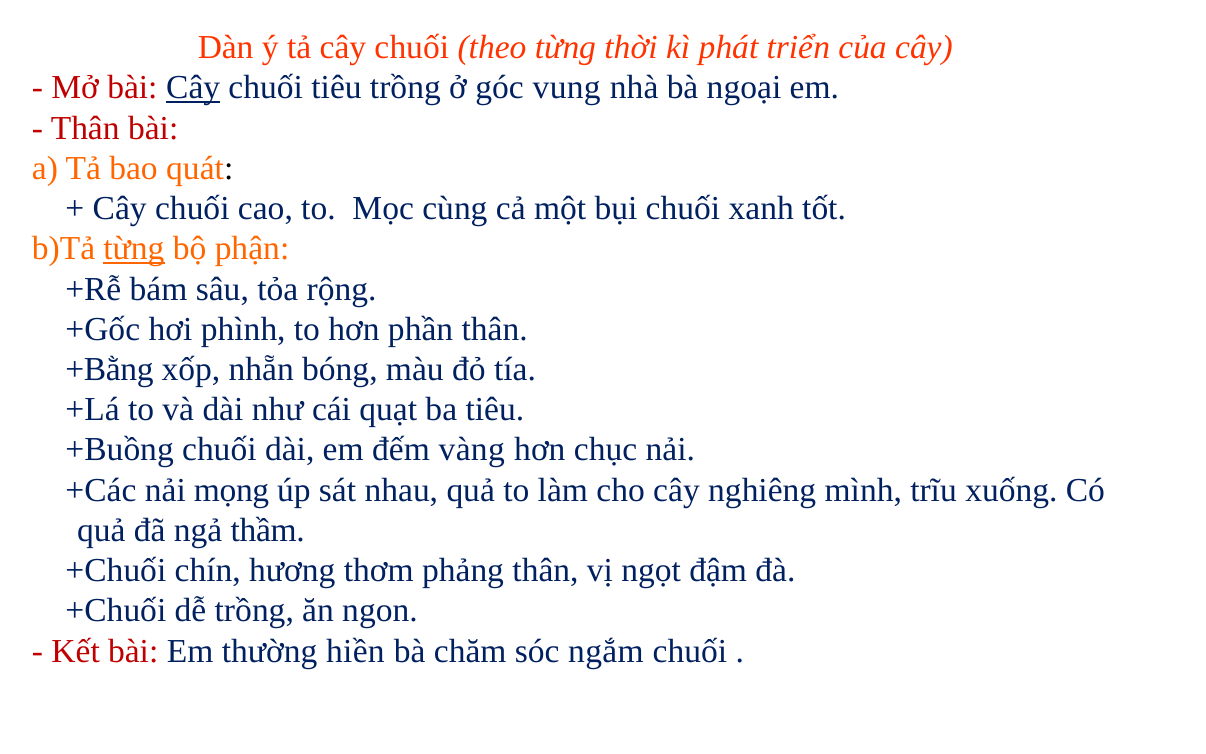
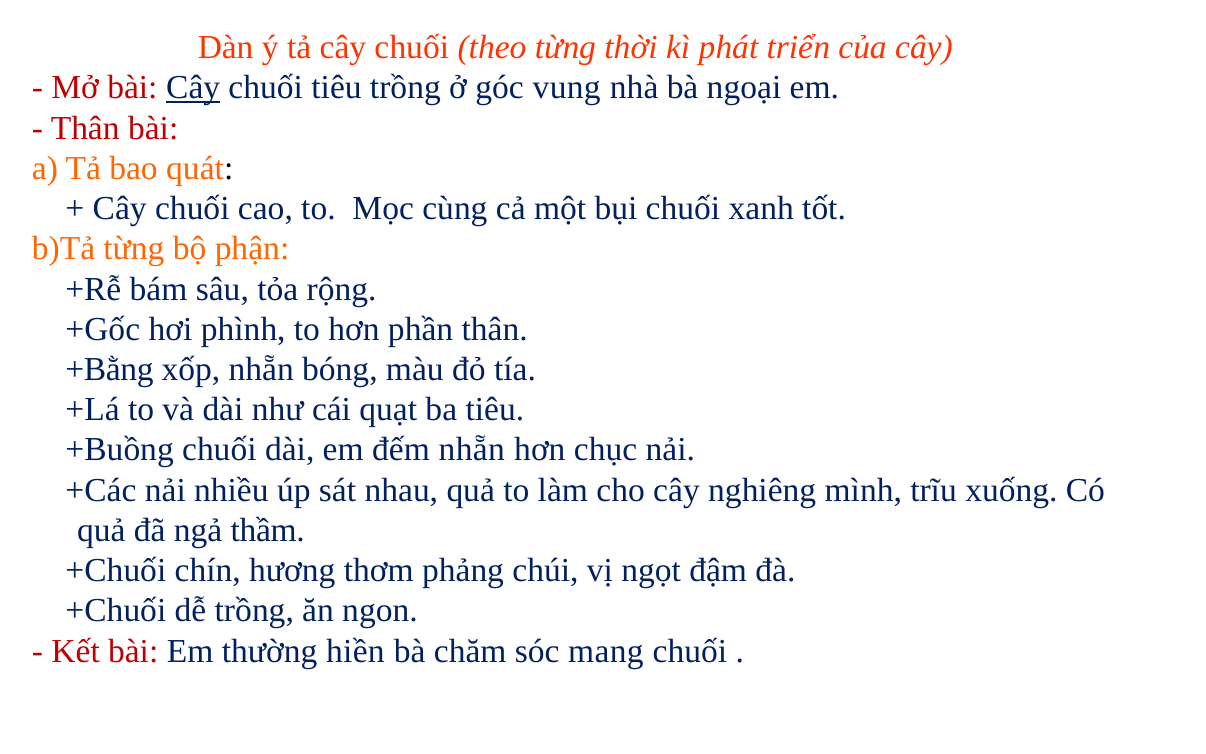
từng at (134, 249) underline: present -> none
đếm vàng: vàng -> nhẵn
mọng: mọng -> nhiều
phảng thân: thân -> chúi
ngắm: ngắm -> mang
